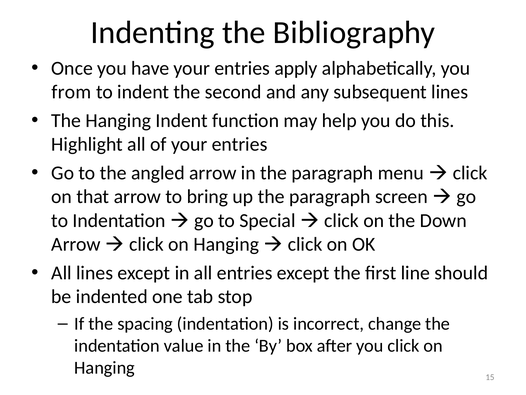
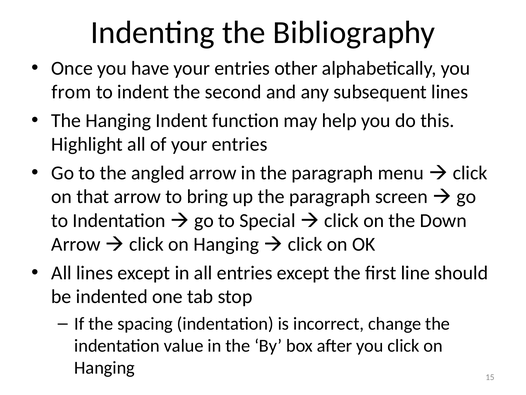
apply: apply -> other
